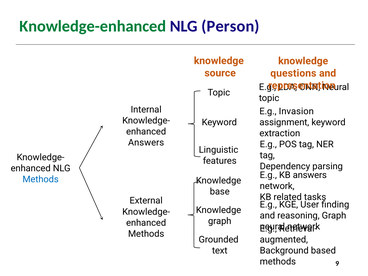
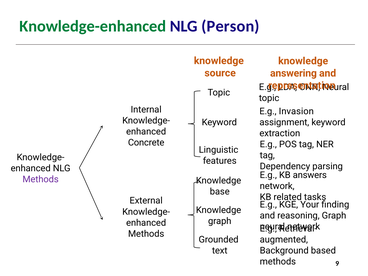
questions: questions -> answering
Answers at (146, 143): Answers -> Concrete
Methods at (41, 179) colour: blue -> purple
User: User -> Your
